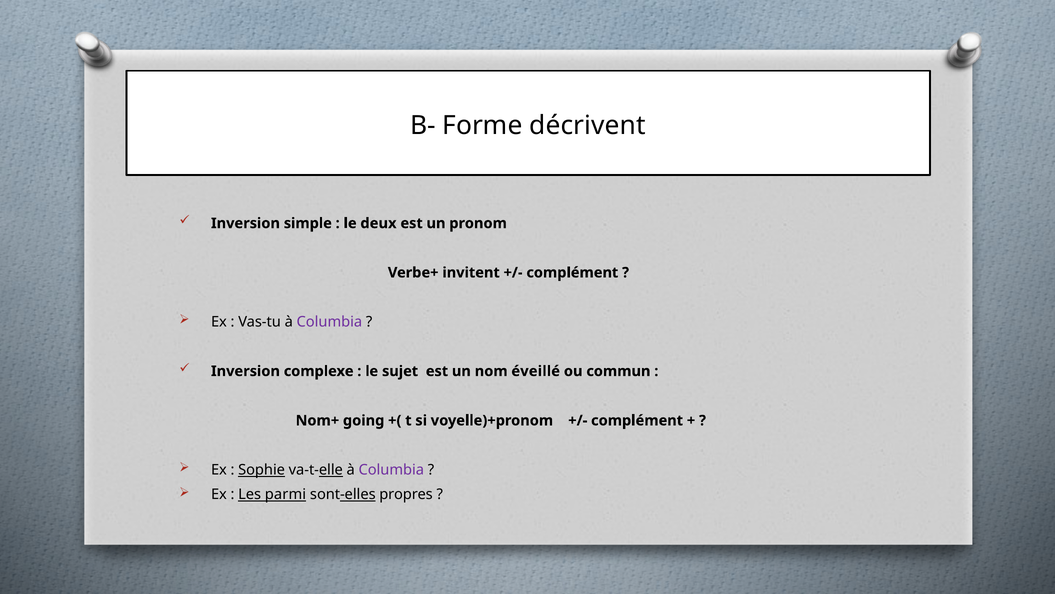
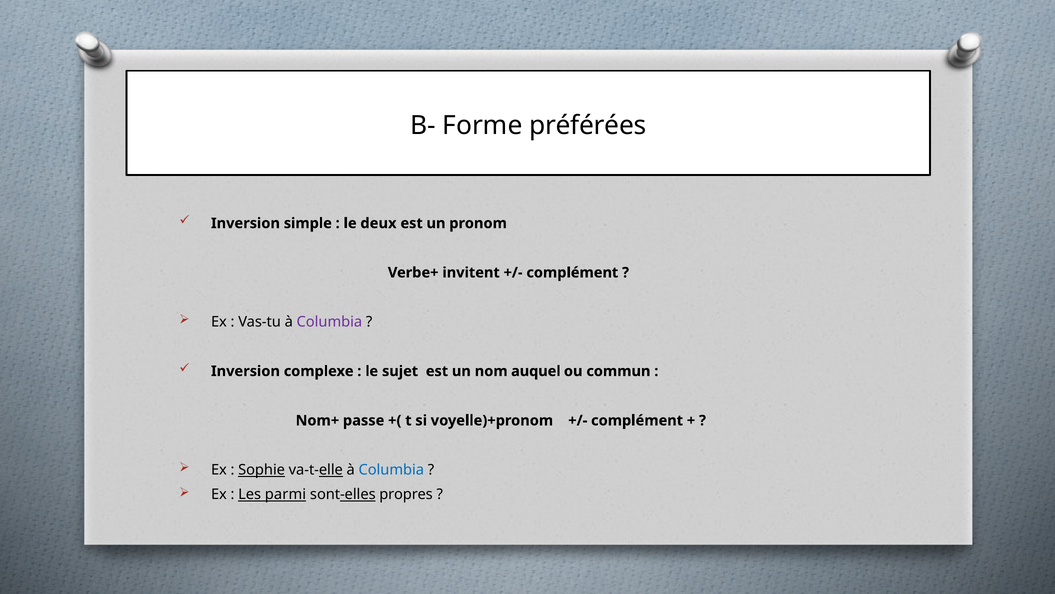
décrivent: décrivent -> préférées
éveillé: éveillé -> auquel
going: going -> passe
Columbia at (391, 469) colour: purple -> blue
